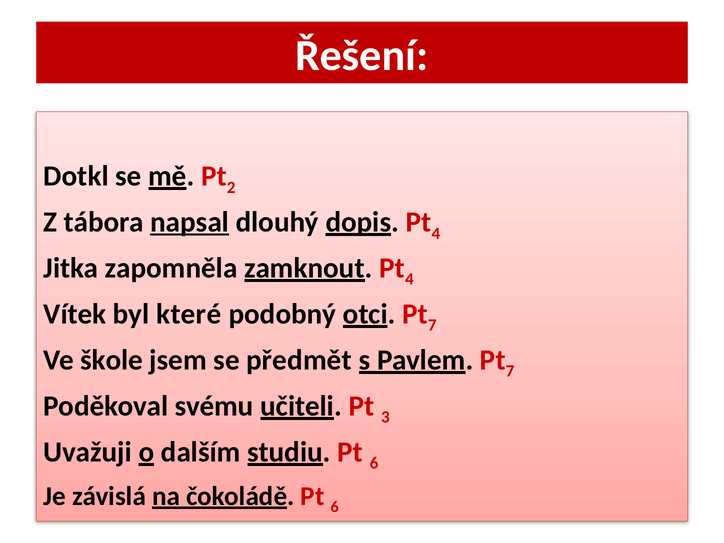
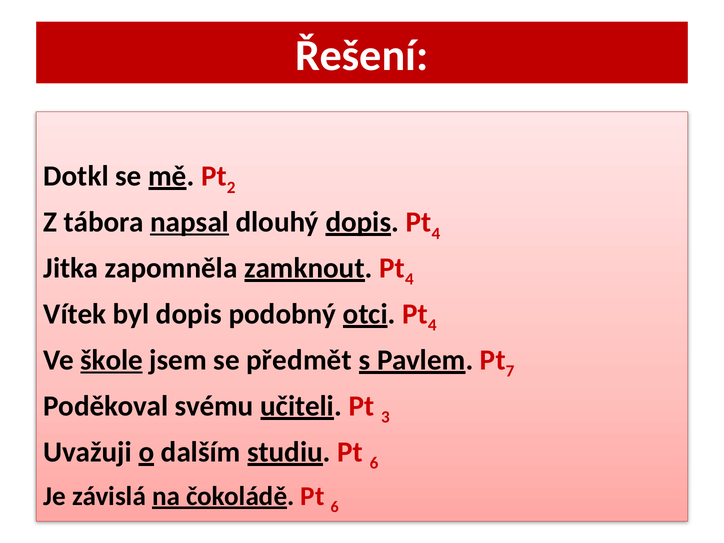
byl které: které -> dopis
otci Pt 7: 7 -> 4
škole underline: none -> present
